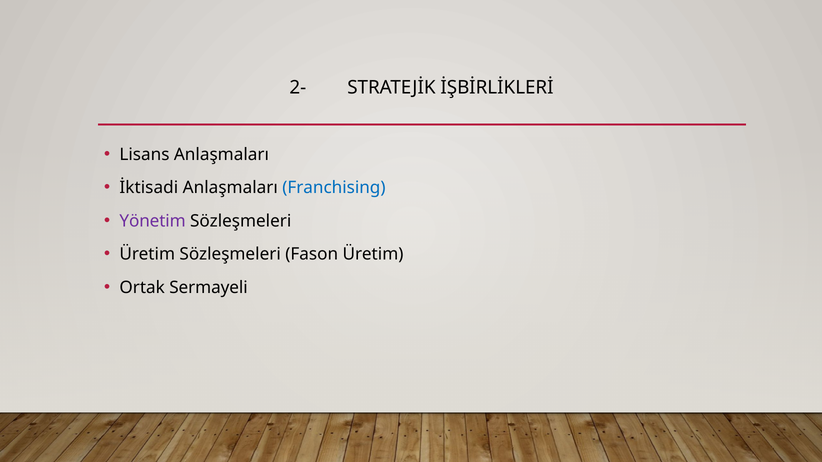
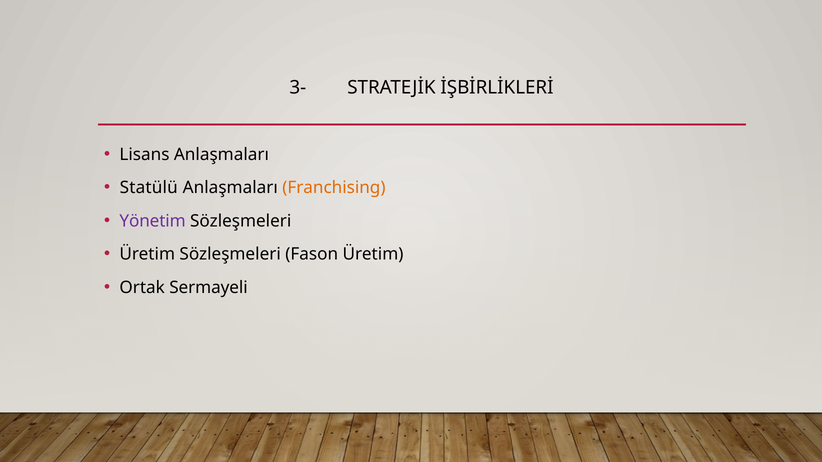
2-: 2- -> 3-
İktisadi: İktisadi -> Statülü
Franchising colour: blue -> orange
